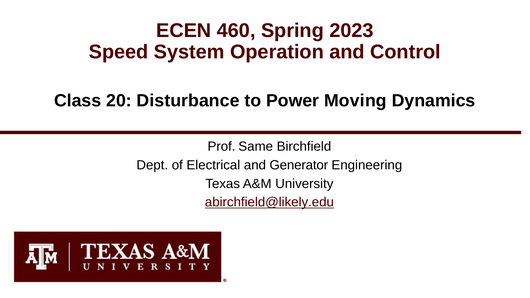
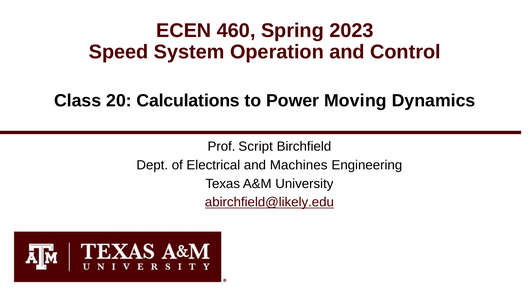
Disturbance: Disturbance -> Calculations
Same: Same -> Script
Generator: Generator -> Machines
